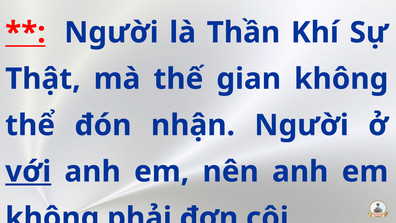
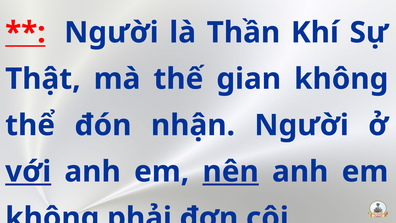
nên underline: none -> present
